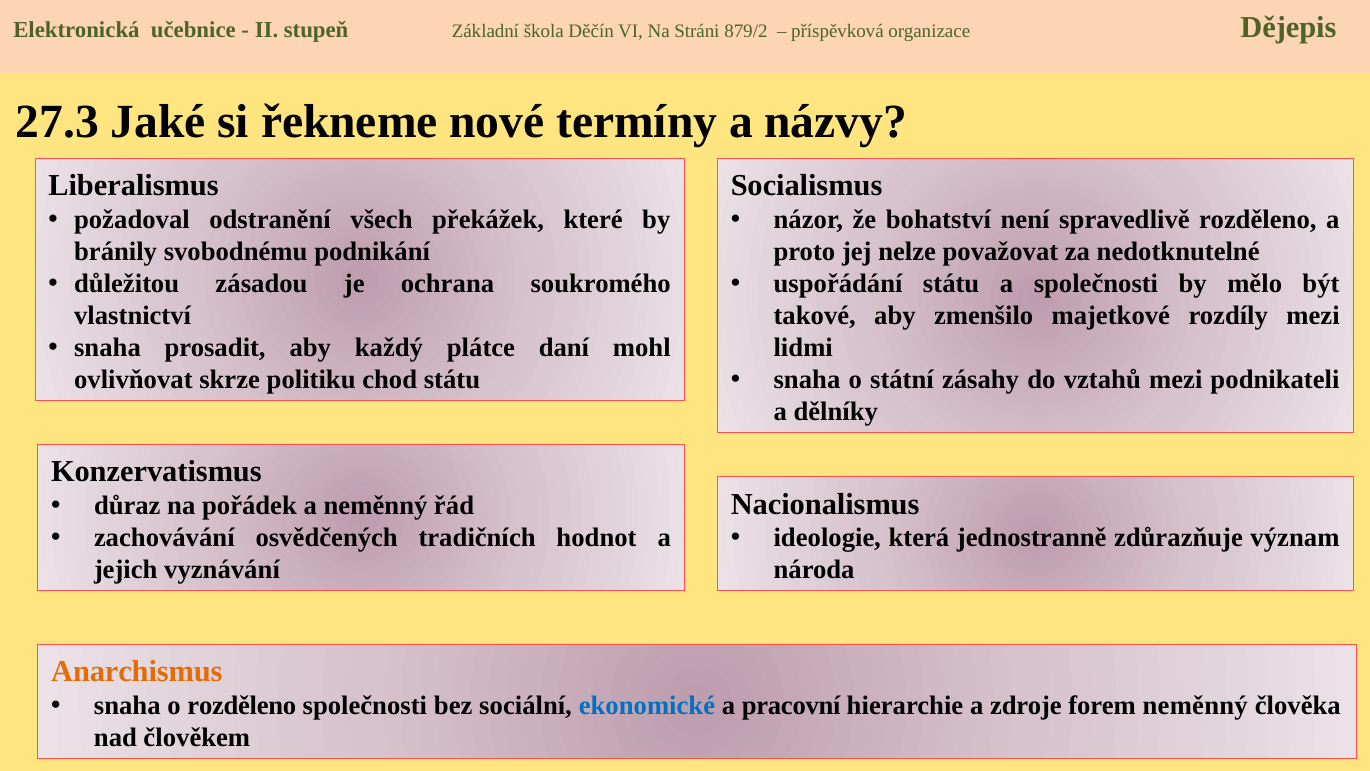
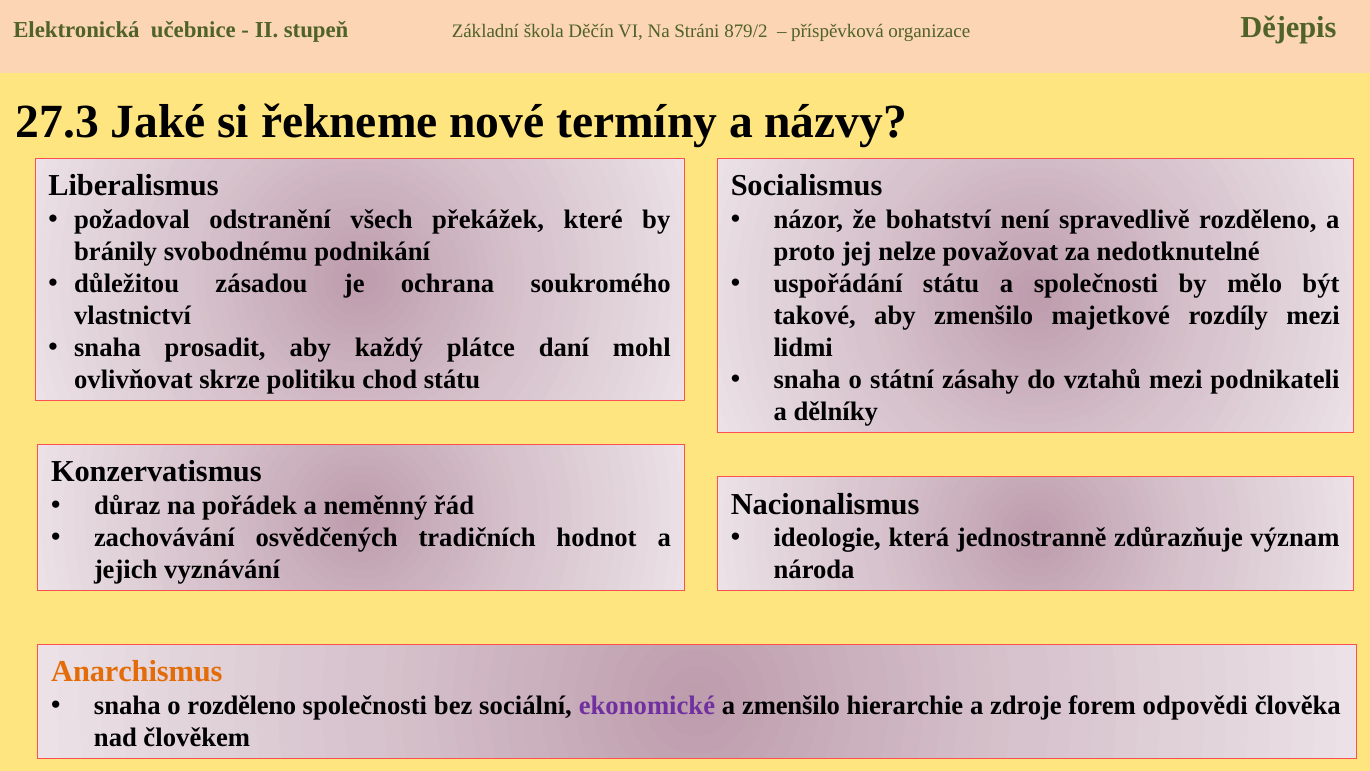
ekonomické colour: blue -> purple
a pracovní: pracovní -> zmenšilo
forem neměnný: neměnný -> odpovědi
